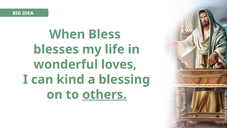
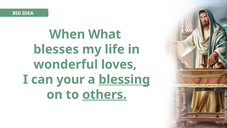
Bless: Bless -> What
kind: kind -> your
blessing underline: none -> present
